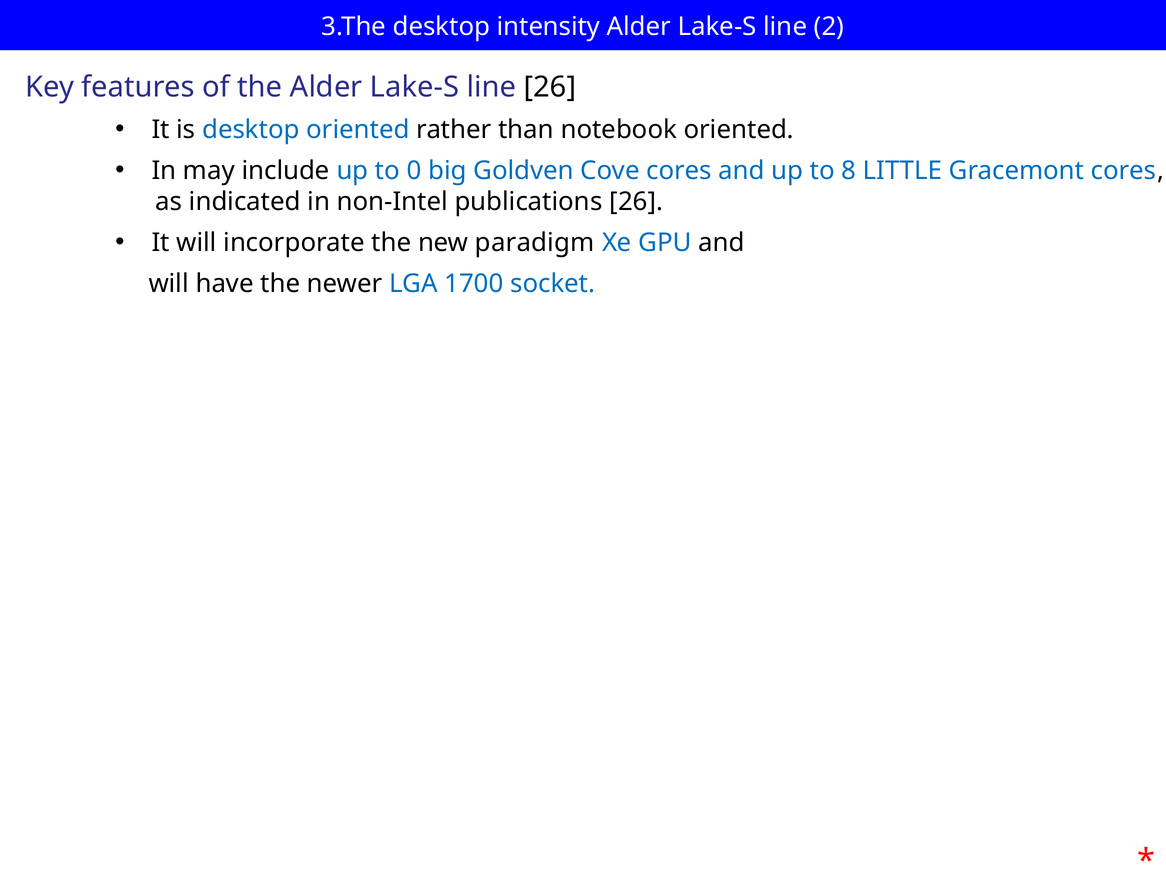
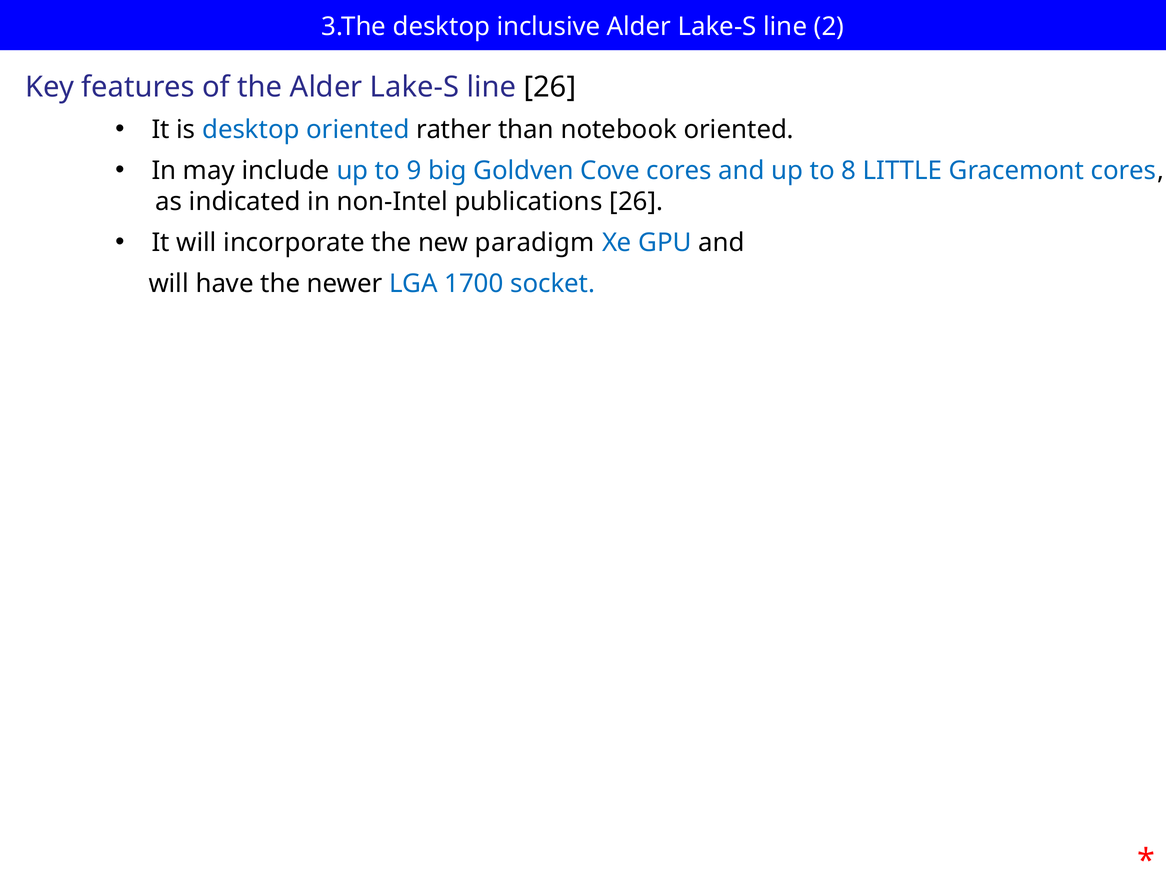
intensity: intensity -> inclusive
0: 0 -> 9
